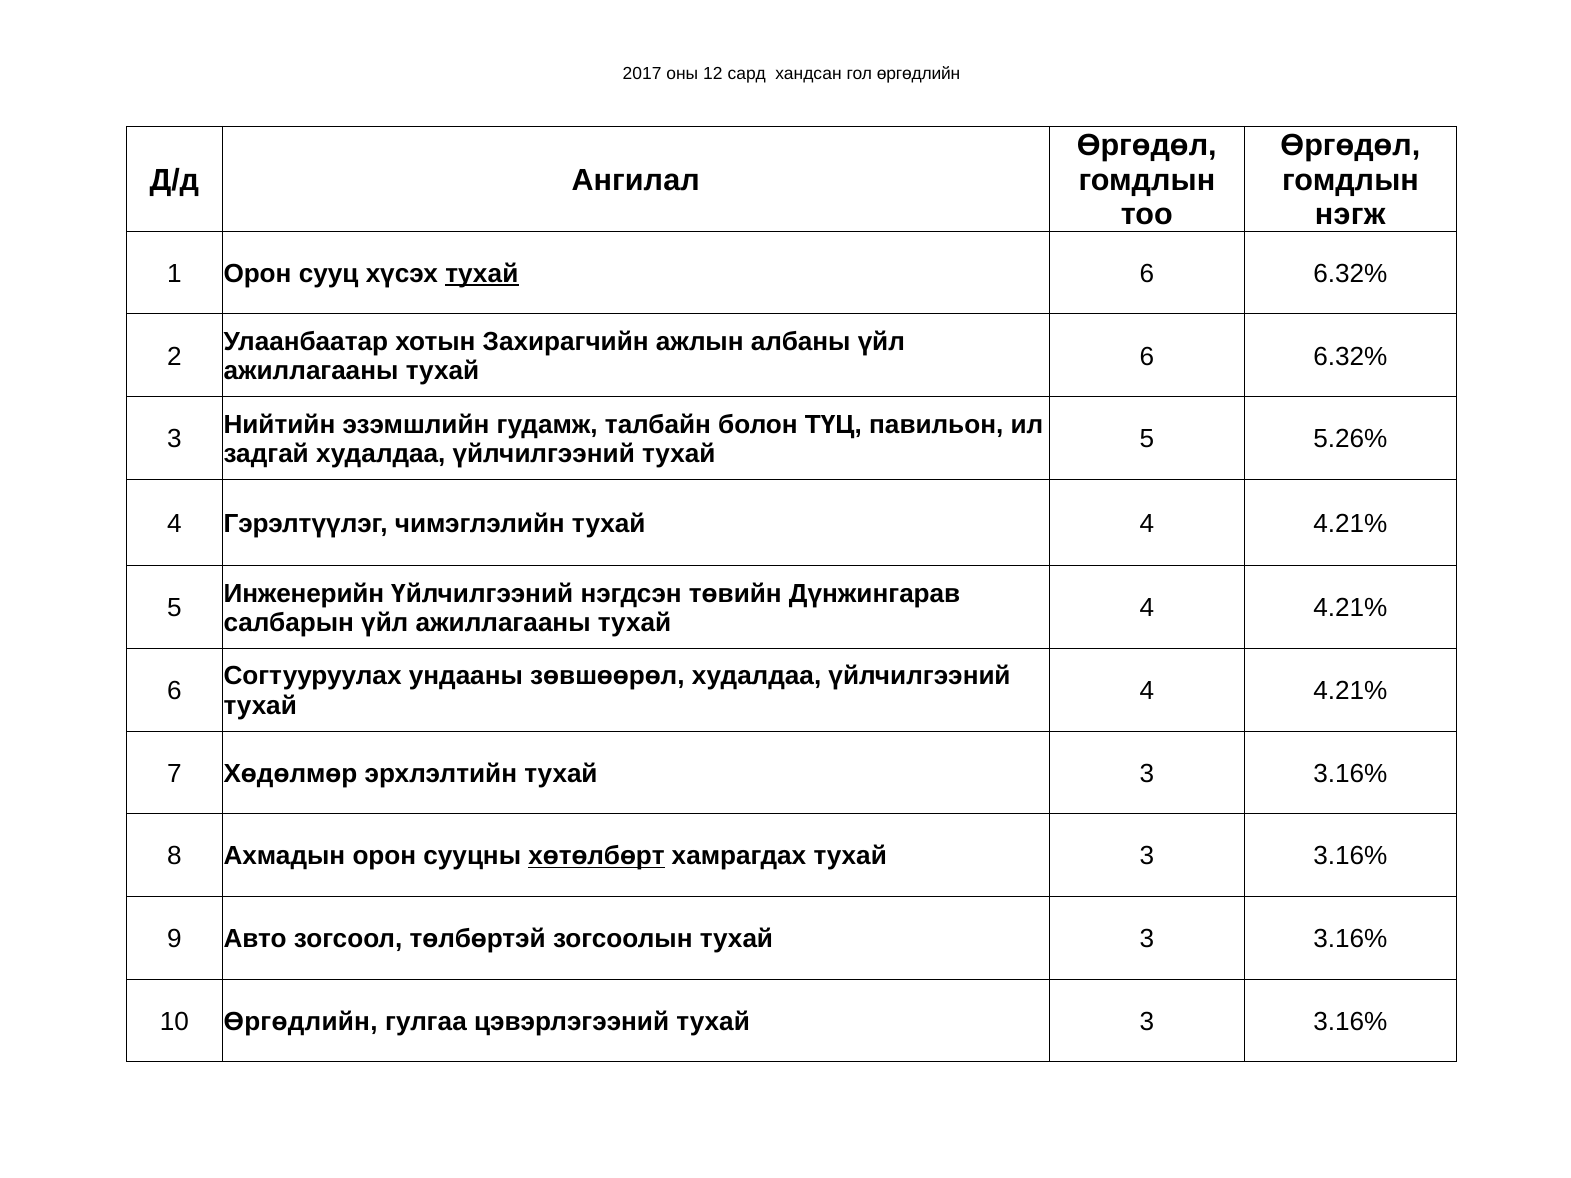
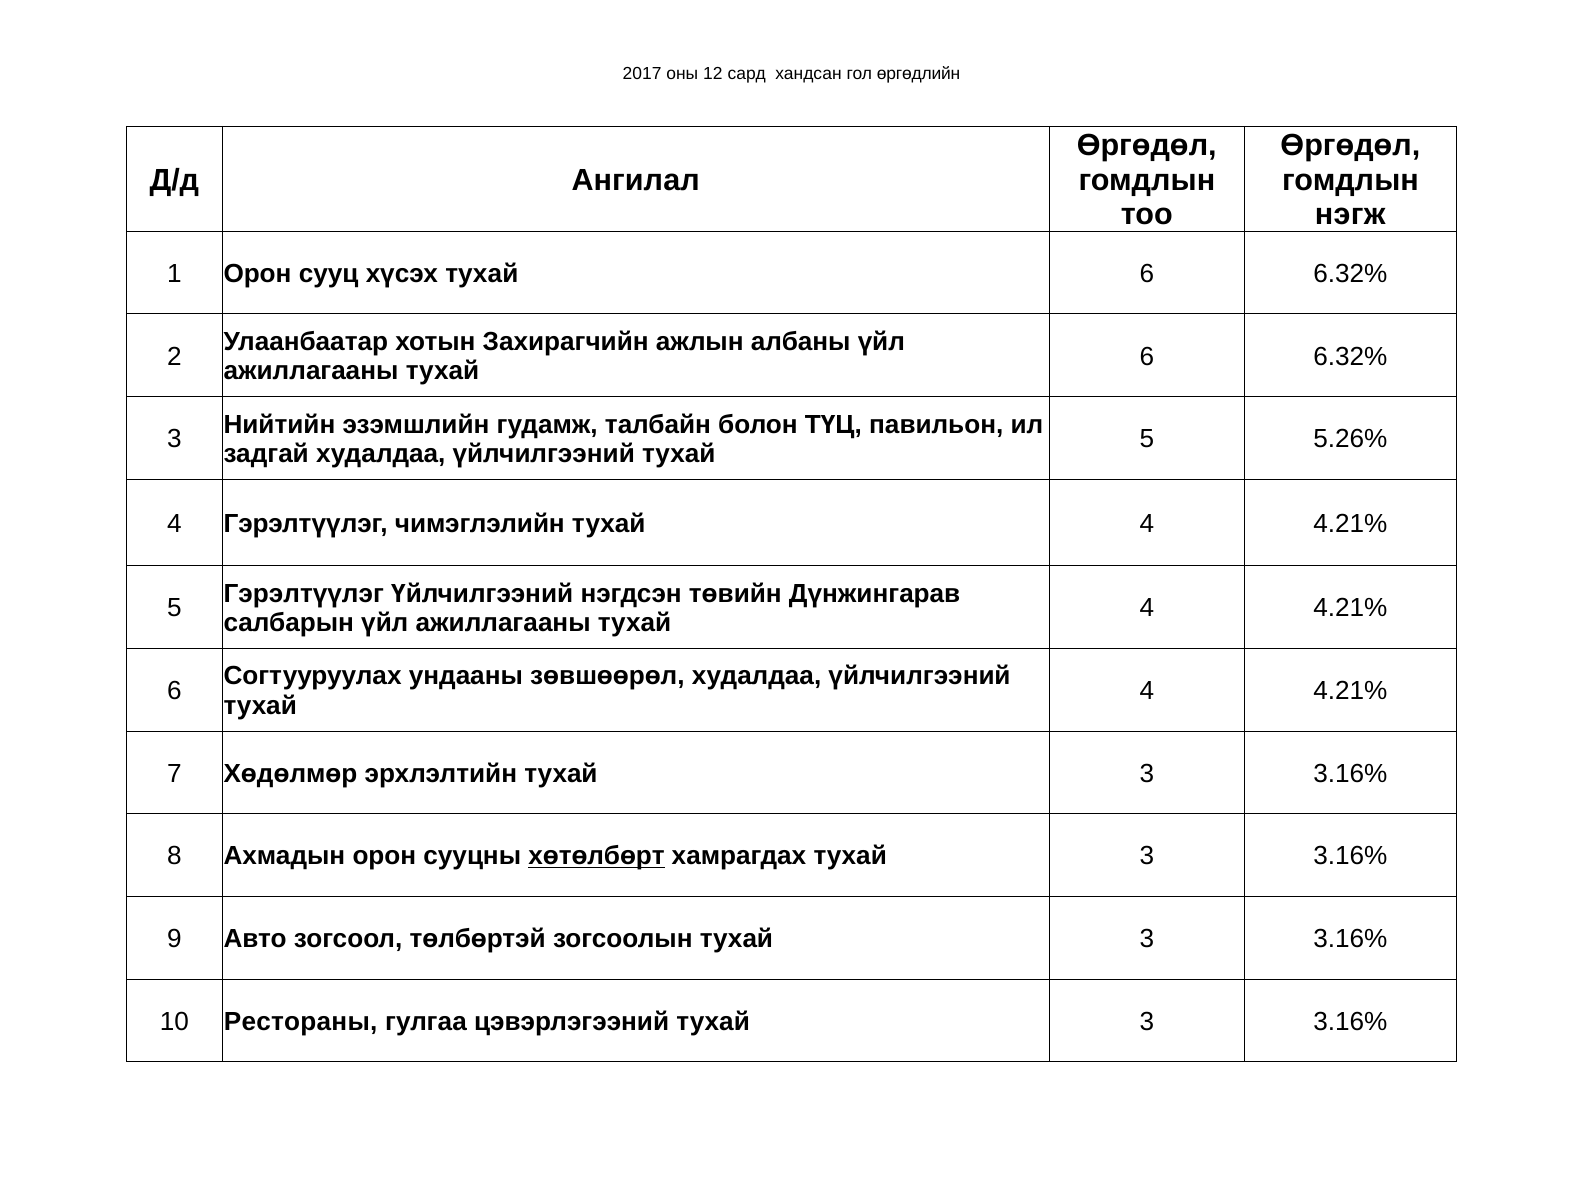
тухай at (482, 274) underline: present -> none
Инженерийн at (304, 594): Инженерийн -> Гэрэлтүүлэг
10 Өргөдлийн: Өргөдлийн -> Рестораны
